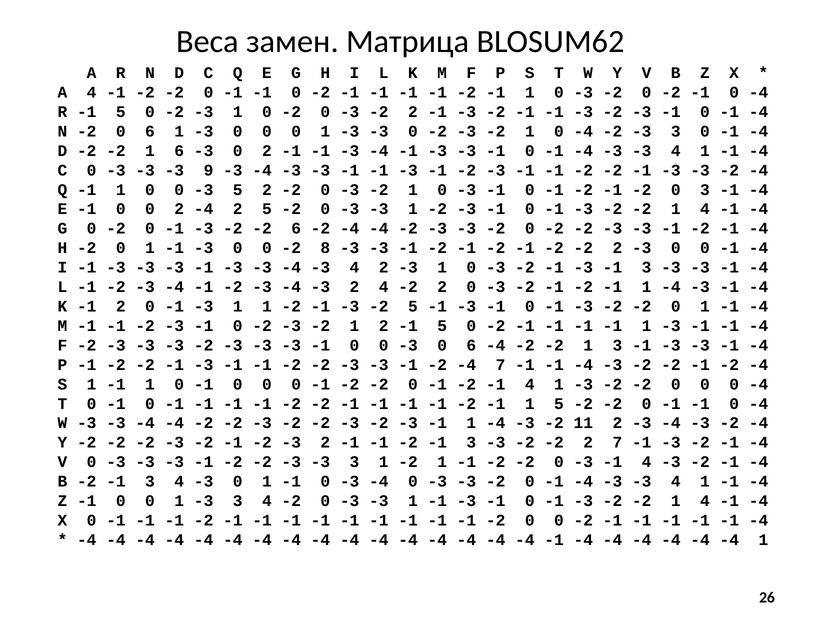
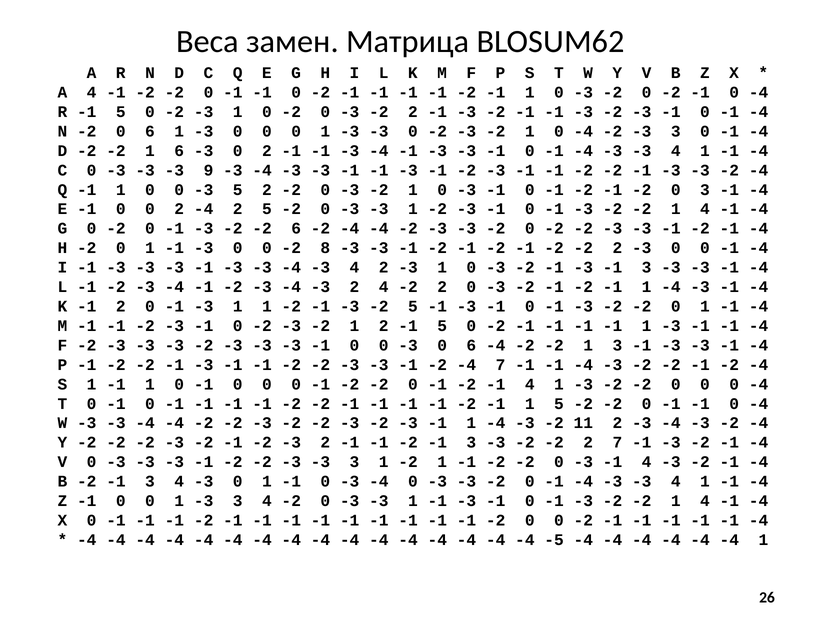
-4 -4 -1: -1 -> -5
